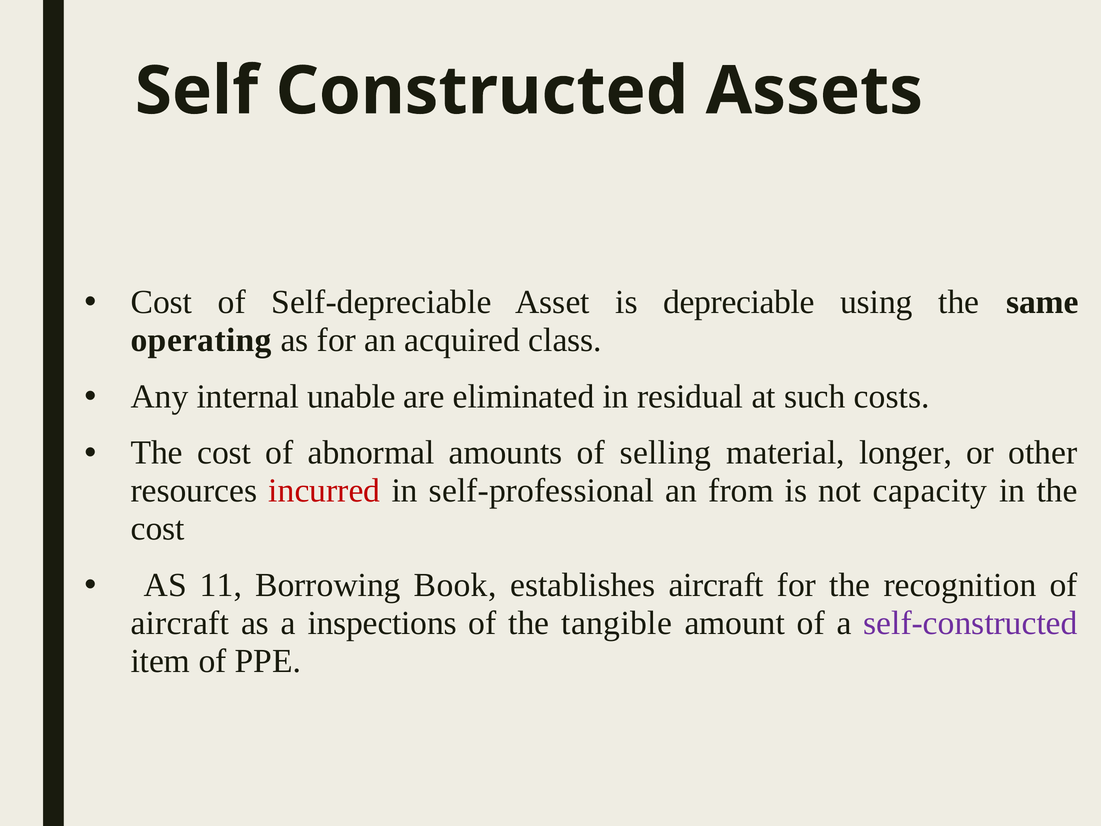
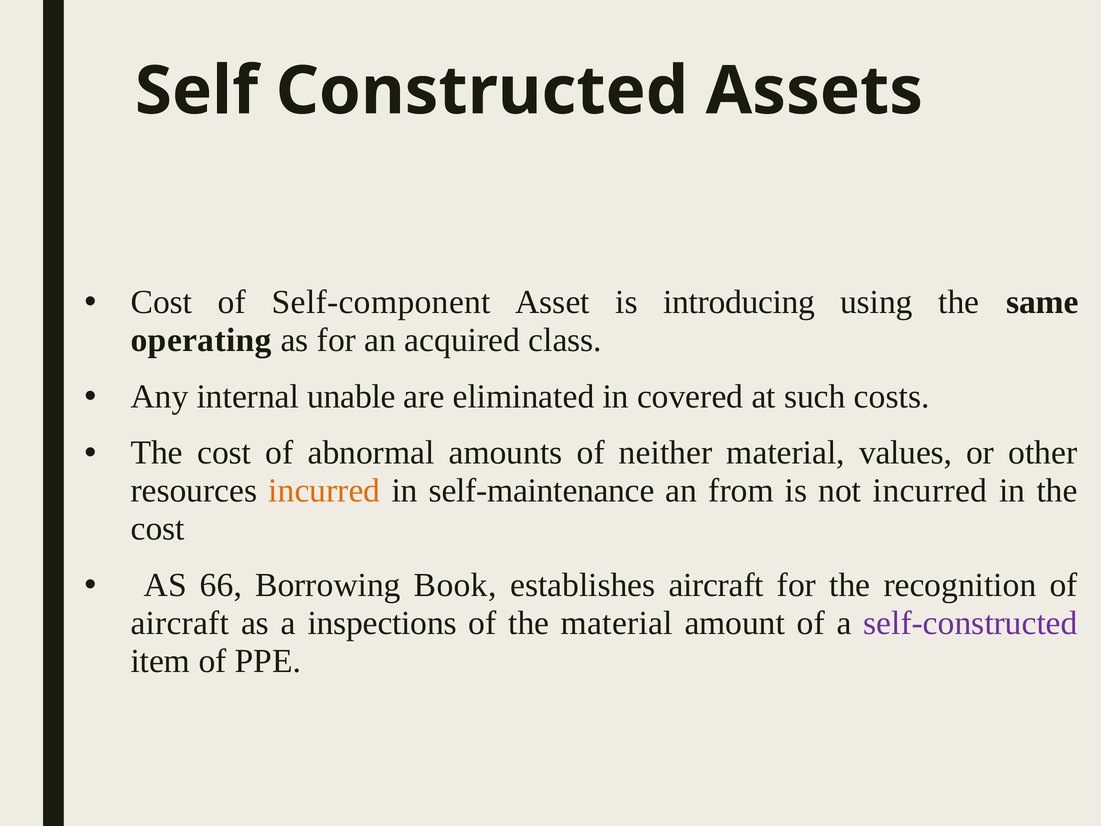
Self-depreciable: Self-depreciable -> Self-component
depreciable: depreciable -> introducing
residual: residual -> covered
selling: selling -> neither
longer: longer -> values
incurred at (324, 491) colour: red -> orange
self-professional: self-professional -> self-maintenance
not capacity: capacity -> incurred
11: 11 -> 66
the tangible: tangible -> material
